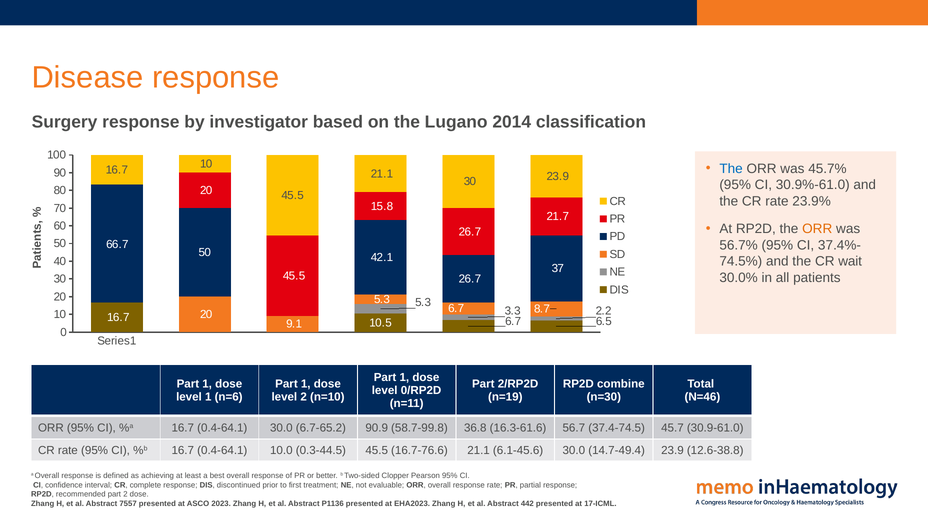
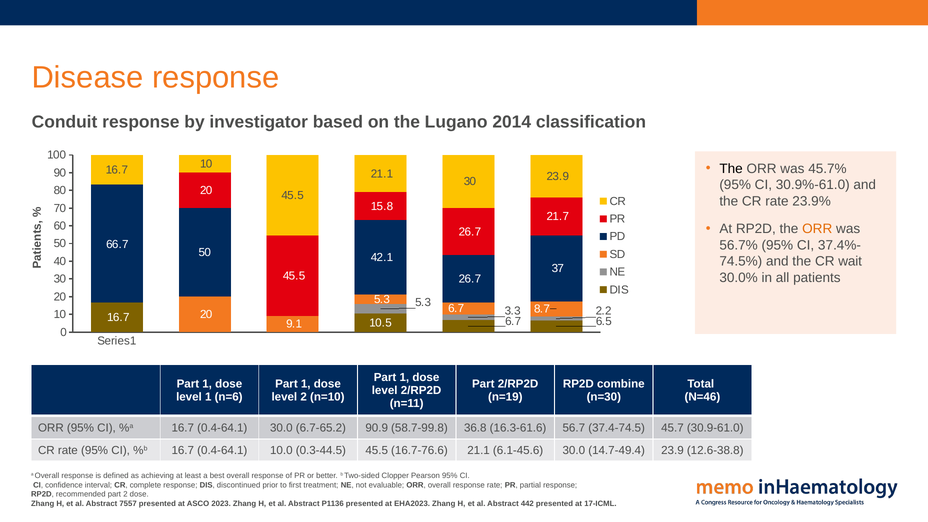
Surgery: Surgery -> Conduit
The at (731, 169) colour: blue -> black
level 0/RP2D: 0/RP2D -> 2/RP2D
